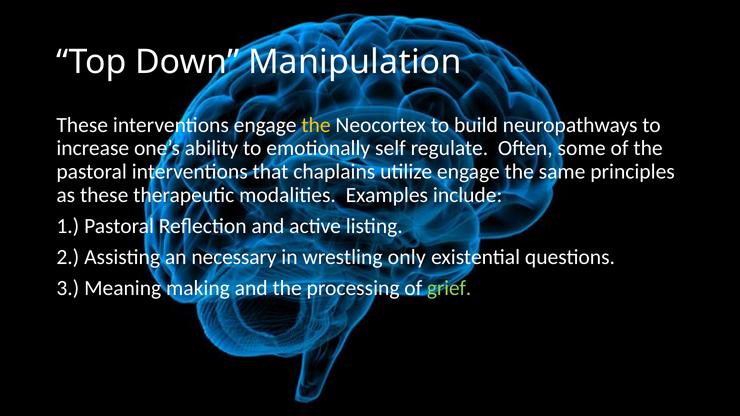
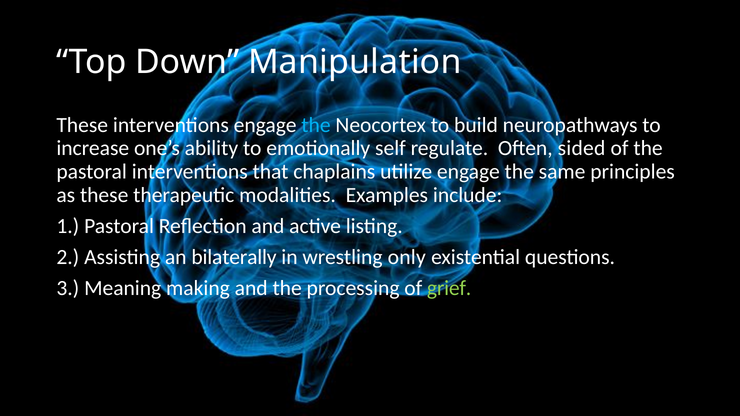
the at (316, 125) colour: yellow -> light blue
some: some -> sided
necessary: necessary -> bilaterally
